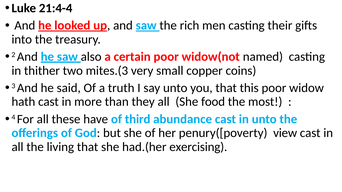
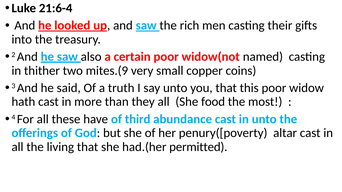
21:4-4: 21:4-4 -> 21:6-4
mites.(3: mites.(3 -> mites.(9
view: view -> altar
exercising: exercising -> permitted
